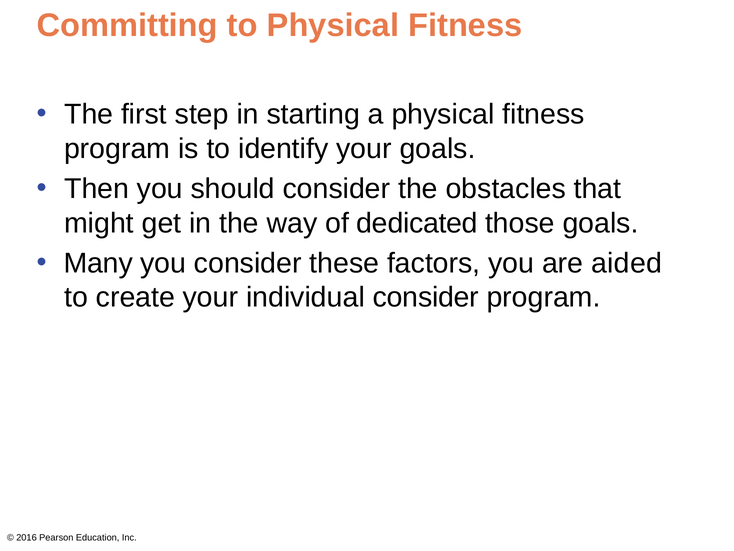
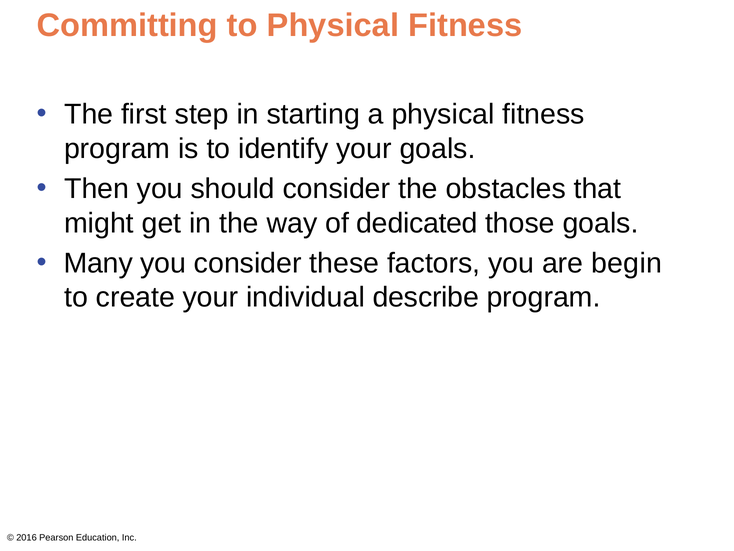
aided: aided -> begin
individual consider: consider -> describe
